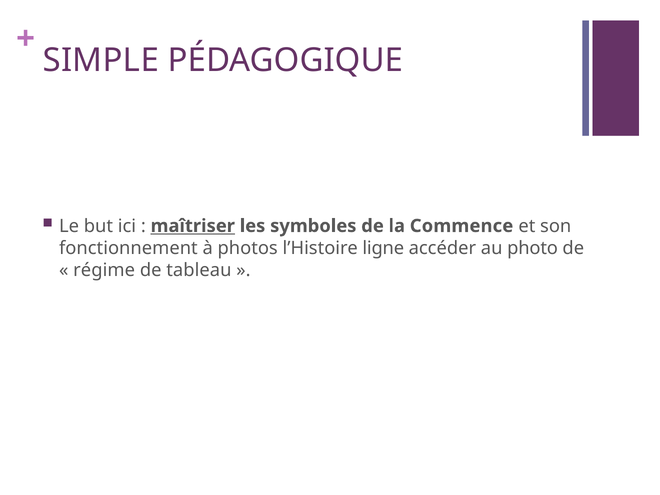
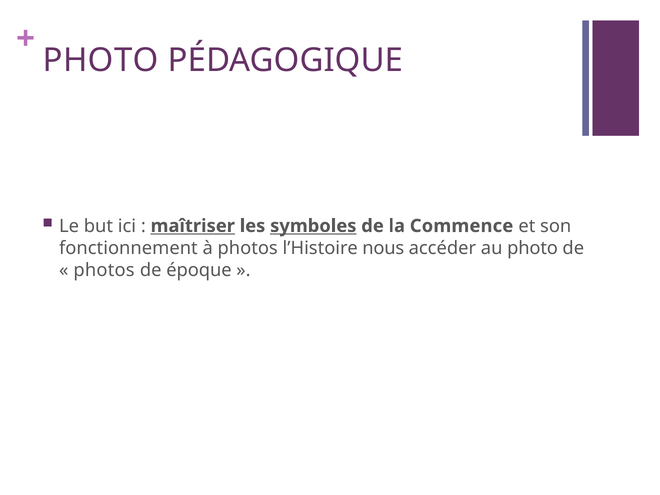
SIMPLE at (101, 60): SIMPLE -> PHOTO
symboles underline: none -> present
ligne: ligne -> nous
régime at (104, 270): régime -> photos
tableau: tableau -> époque
